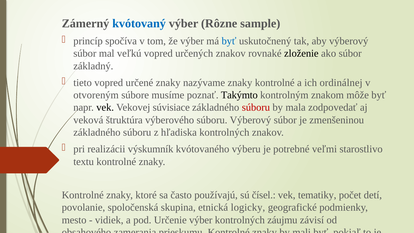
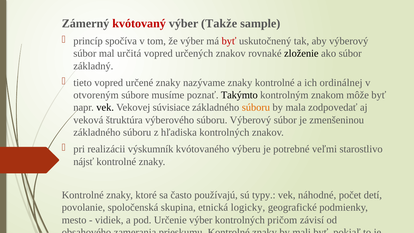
kvótovaný colour: blue -> red
Rôzne: Rôzne -> Takže
byť at (229, 41) colour: blue -> red
veľkú: veľkú -> určitá
súboru at (256, 108) colour: red -> orange
textu: textu -> nájsť
čísel: čísel -> typy
tematiky: tematiky -> náhodné
záujmu: záujmu -> pričom
